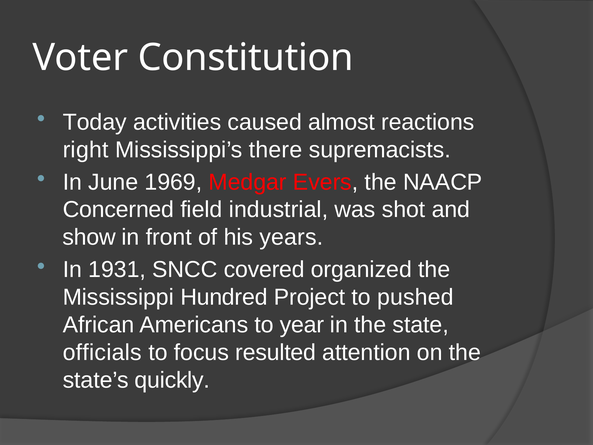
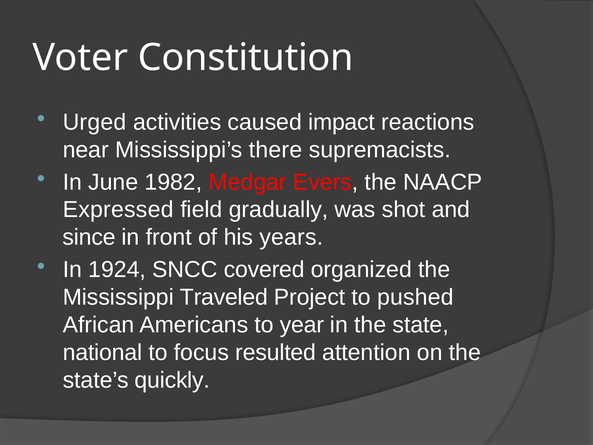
Today: Today -> Urged
almost: almost -> impact
right: right -> near
1969: 1969 -> 1982
Concerned: Concerned -> Expressed
industrial: industrial -> gradually
show: show -> since
1931: 1931 -> 1924
Hundred: Hundred -> Traveled
officials: officials -> national
